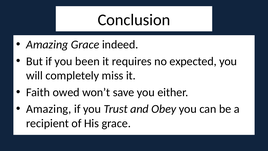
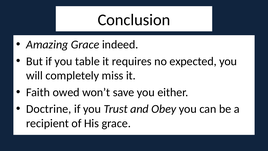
been: been -> table
Amazing at (49, 109): Amazing -> Doctrine
